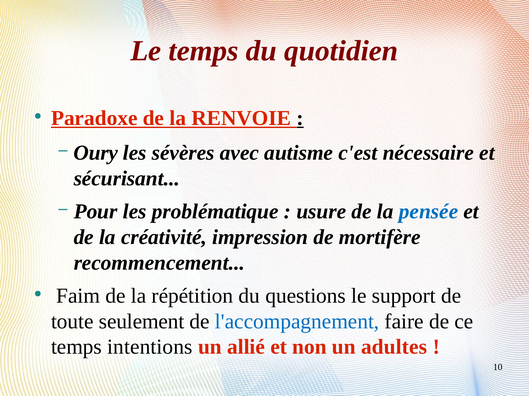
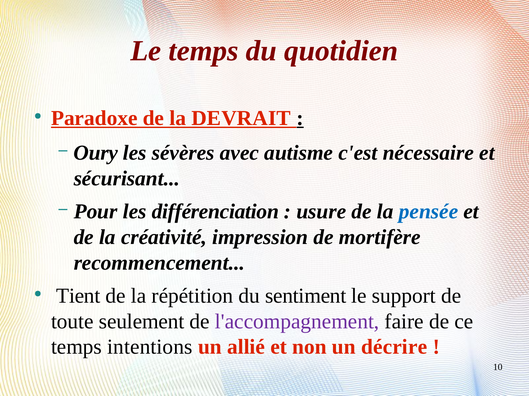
RENVOIE: RENVOIE -> DEVRAIT
problématique: problématique -> différenciation
Faim: Faim -> Tient
questions: questions -> sentiment
l'accompagnement colour: blue -> purple
adultes: adultes -> décrire
